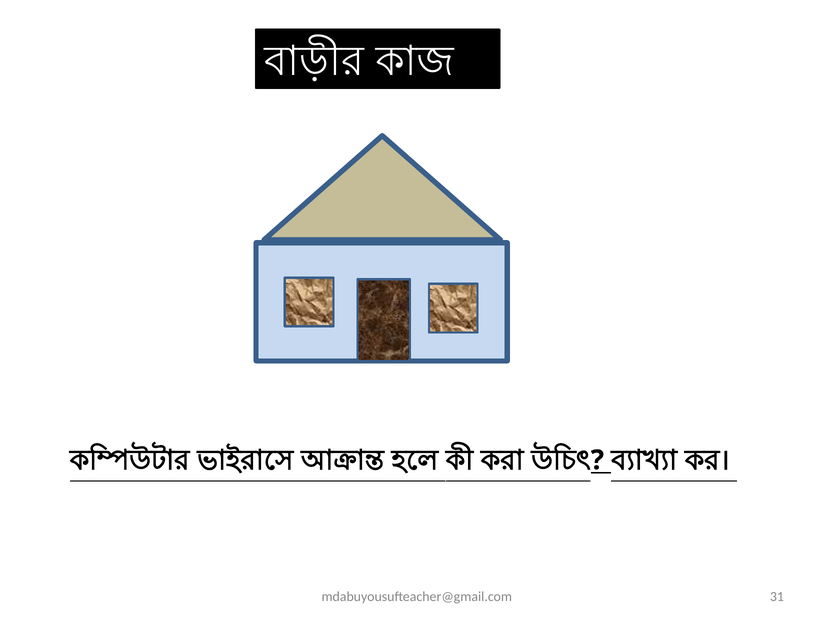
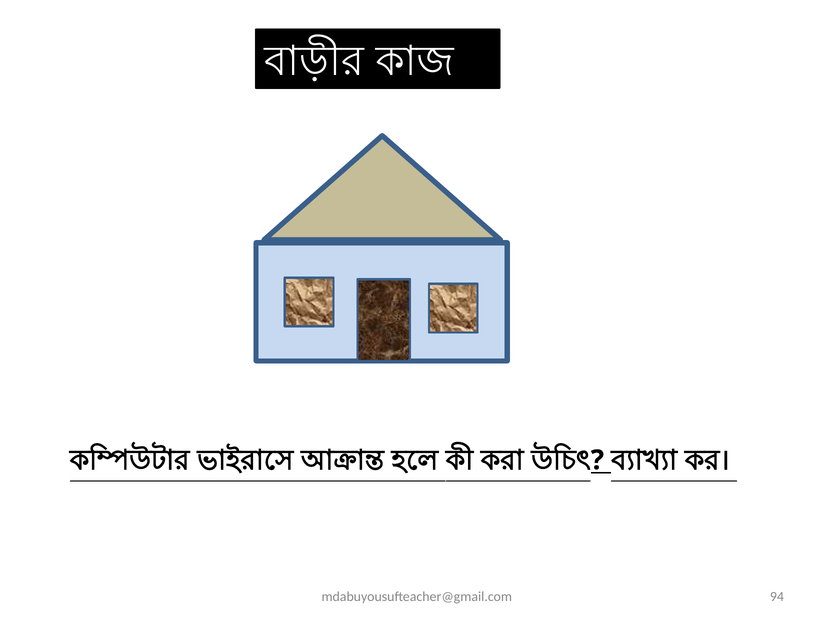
31: 31 -> 94
